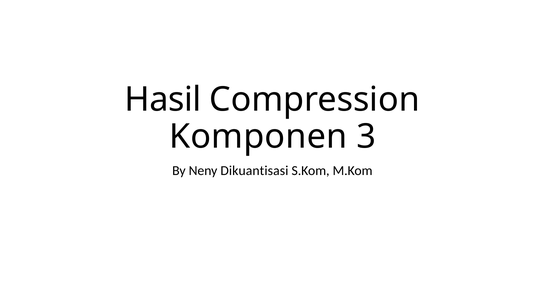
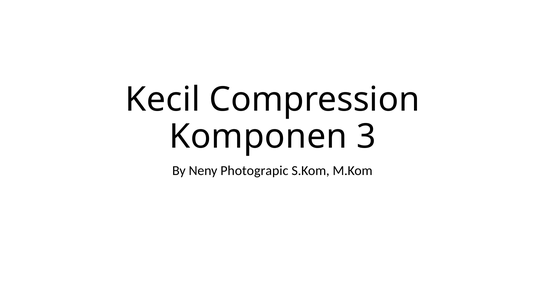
Hasil: Hasil -> Kecil
Dikuantisasi: Dikuantisasi -> Photograpic
